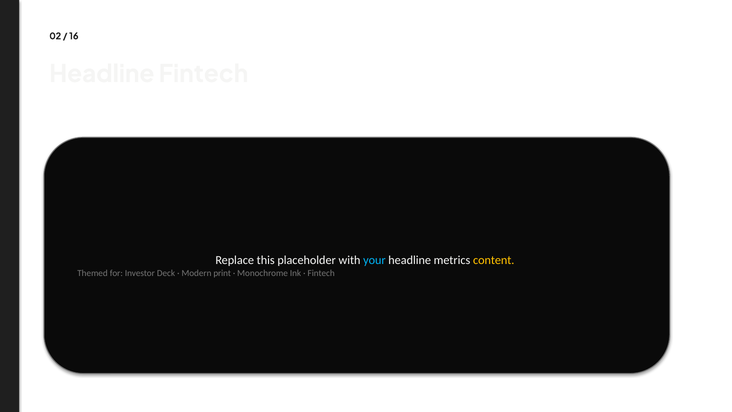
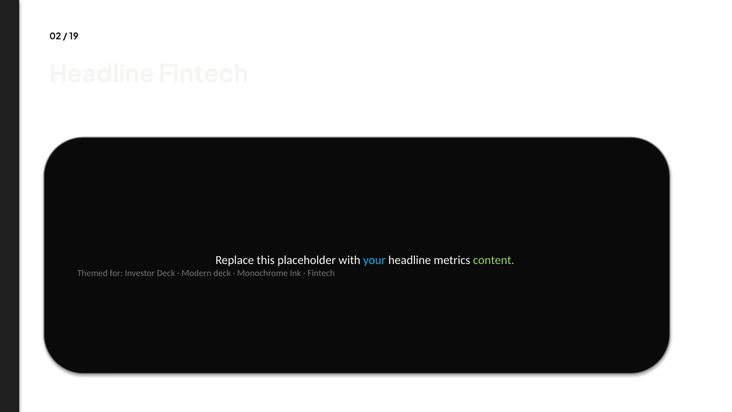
16: 16 -> 19
content colour: yellow -> light green
Modern print: print -> deck
